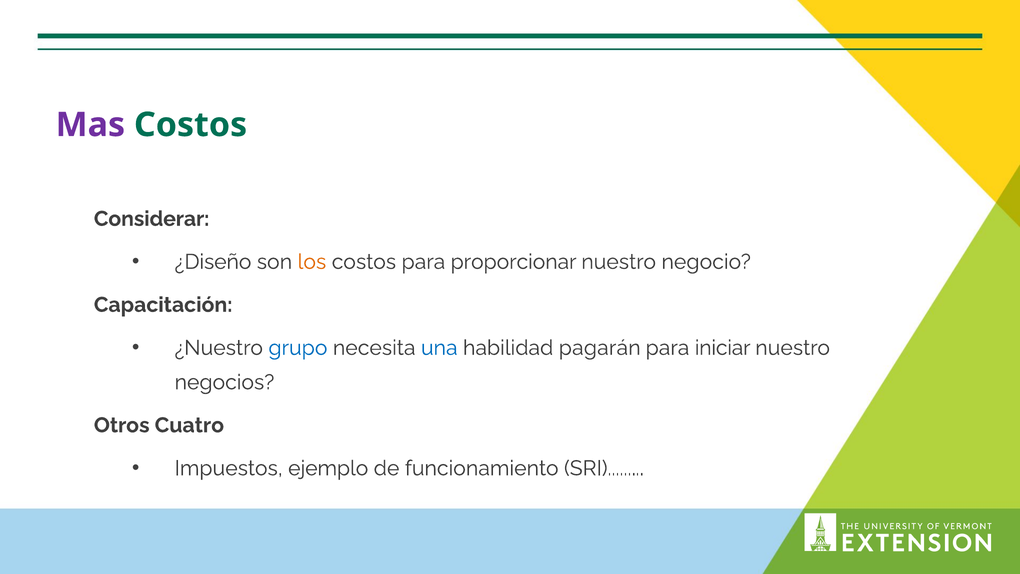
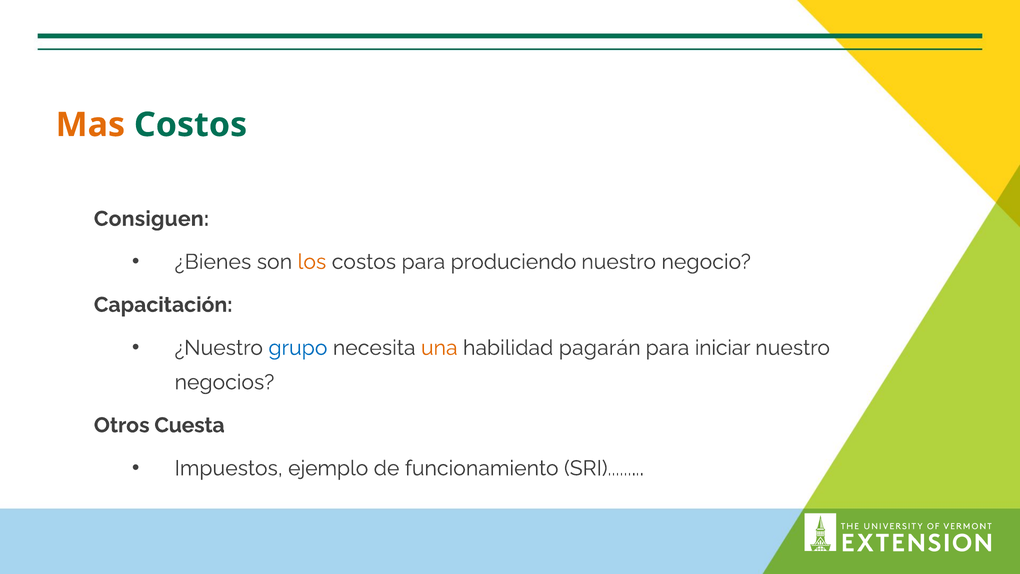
Mas colour: purple -> orange
Considerar: Considerar -> Consiguen
¿Diseño: ¿Diseño -> ¿Bienes
proporcionar: proporcionar -> produciendo
una colour: blue -> orange
Cuatro: Cuatro -> Cuesta
